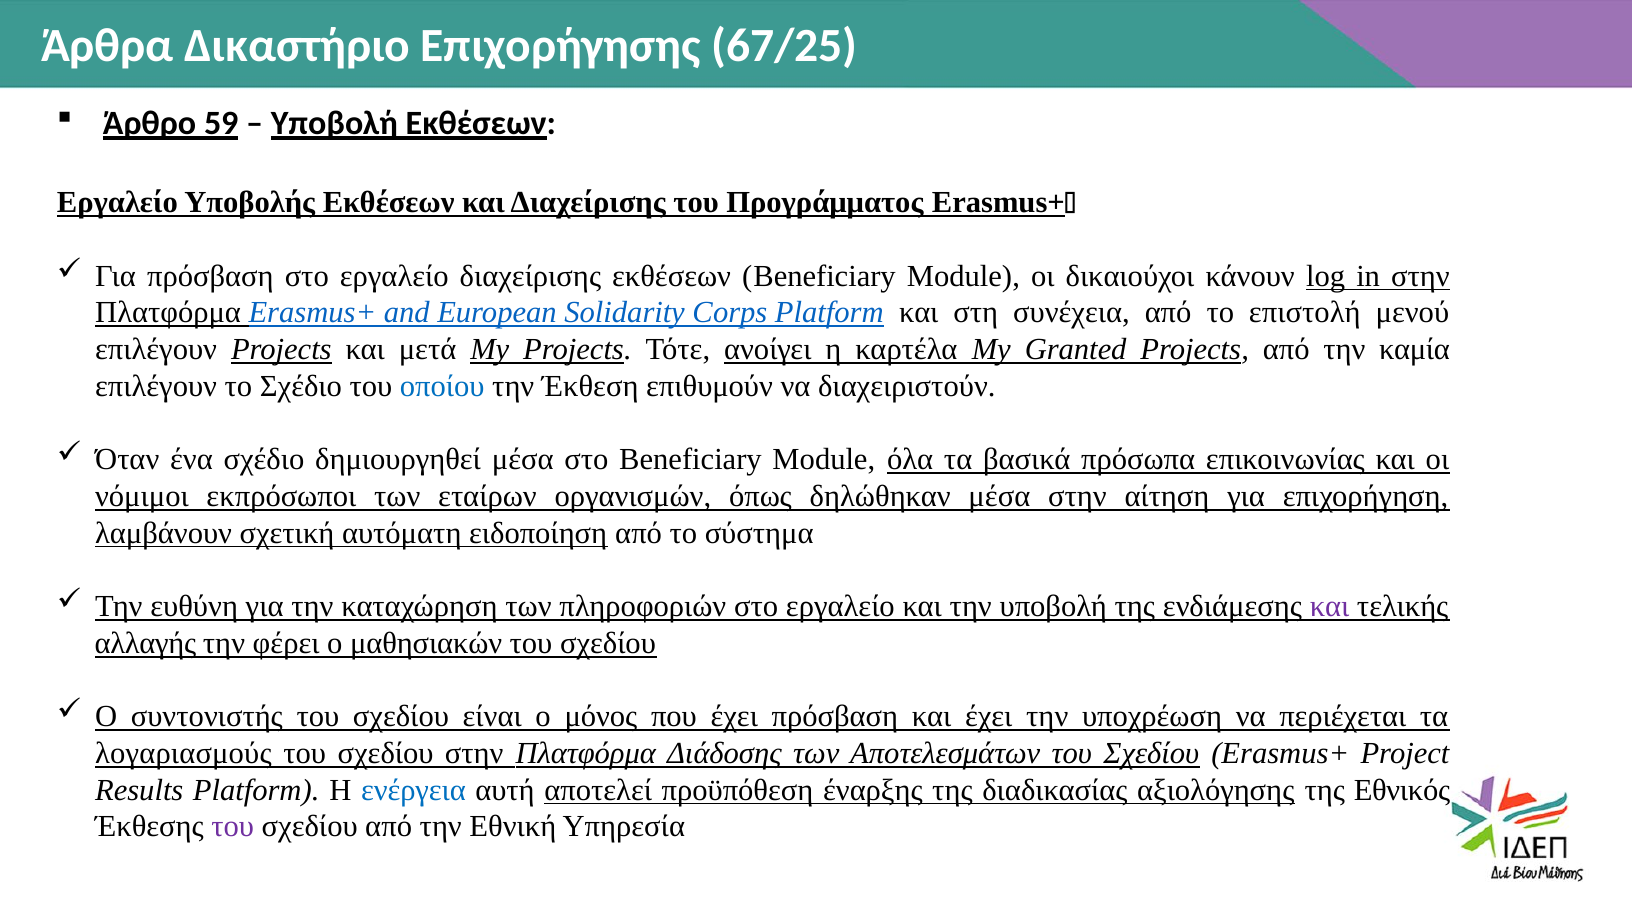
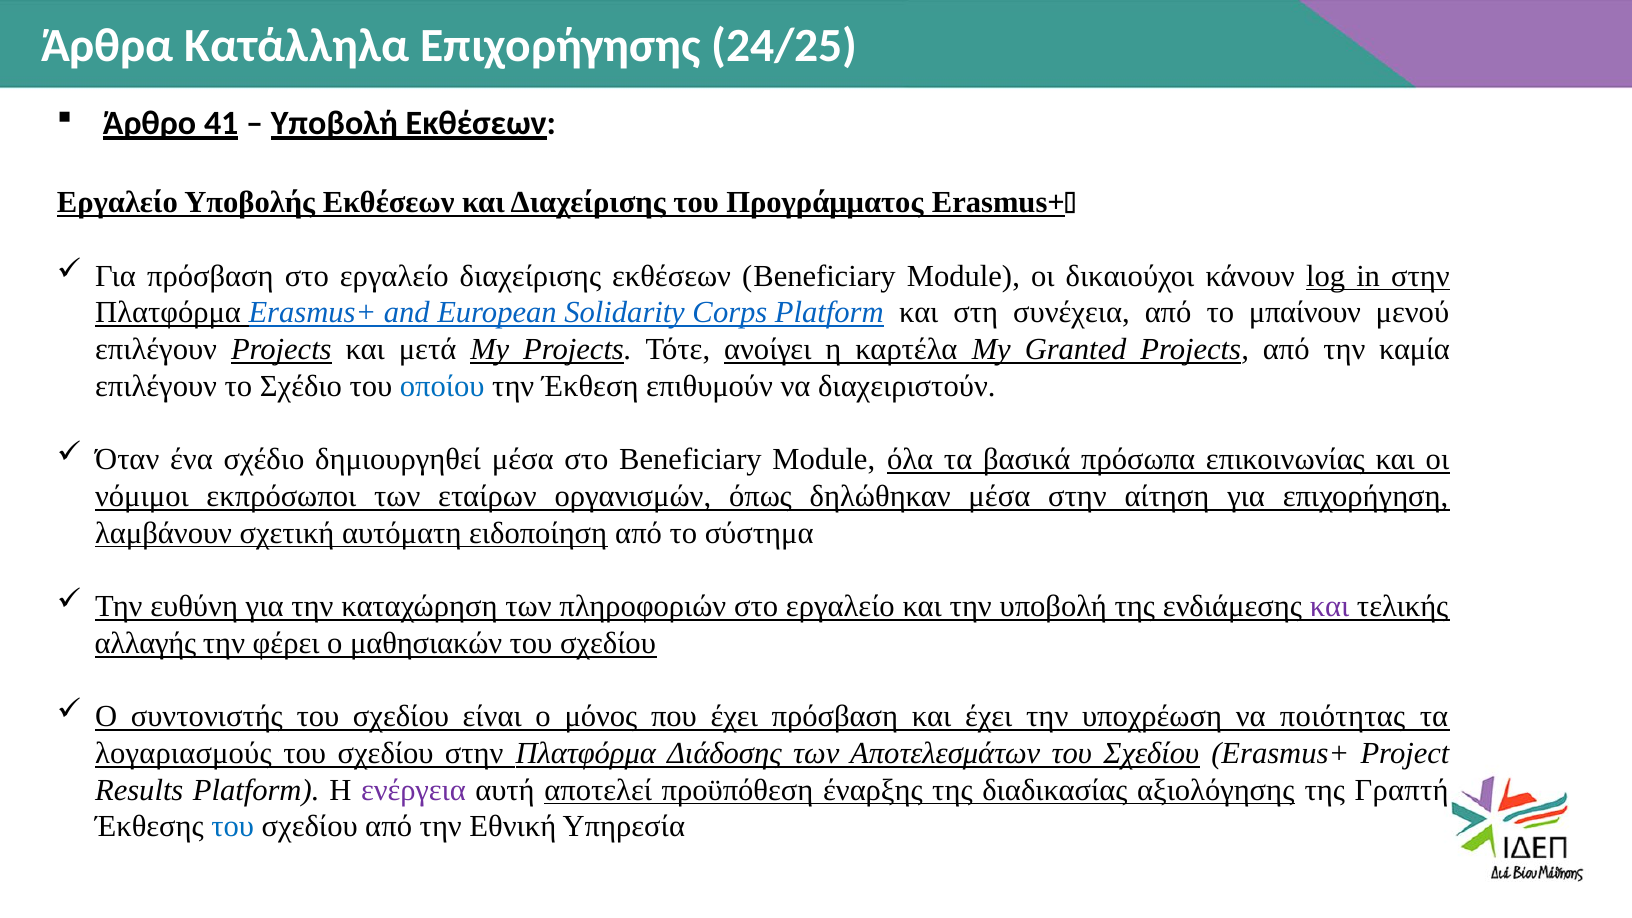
Δικαστήριο: Δικαστήριο -> Κατάλληλα
67/25: 67/25 -> 24/25
59: 59 -> 41
επιστολή: επιστολή -> μπαίνουν
περιέχεται: περιέχεται -> ποιότητας
ενέργεια colour: blue -> purple
Εθνικός: Εθνικός -> Γραπτή
του at (233, 827) colour: purple -> blue
